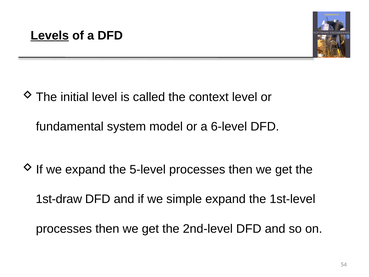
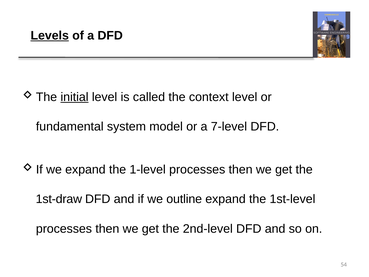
initial underline: none -> present
6-level: 6-level -> 7-level
5-level: 5-level -> 1-level
simple: simple -> outline
